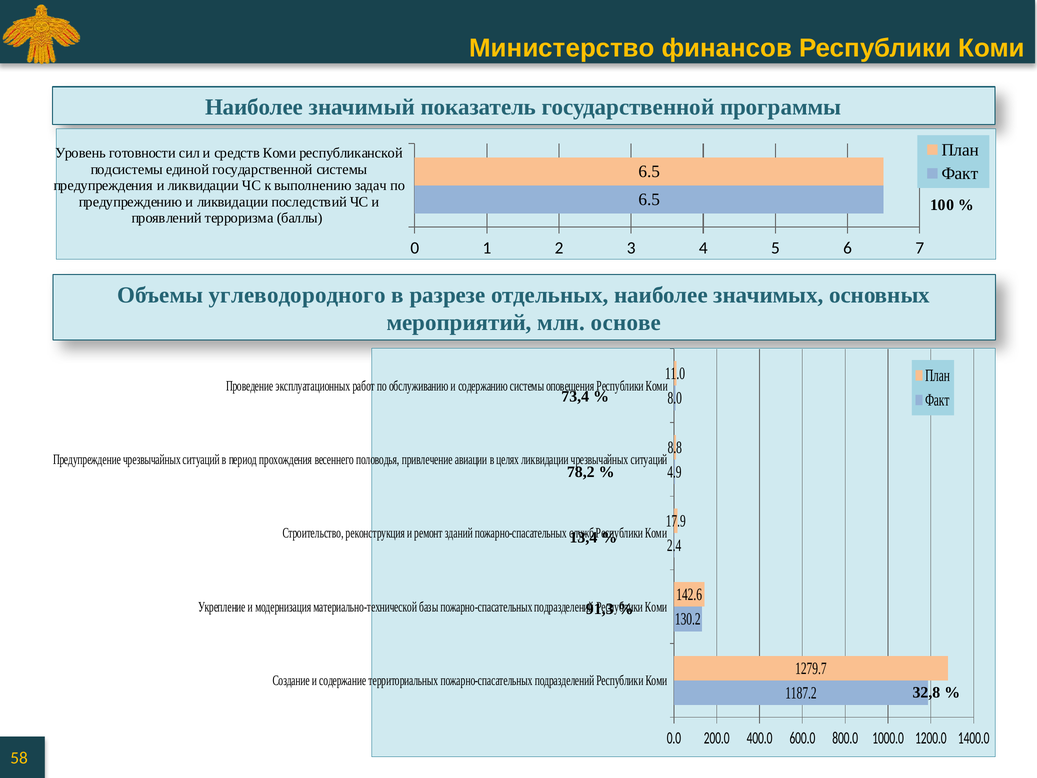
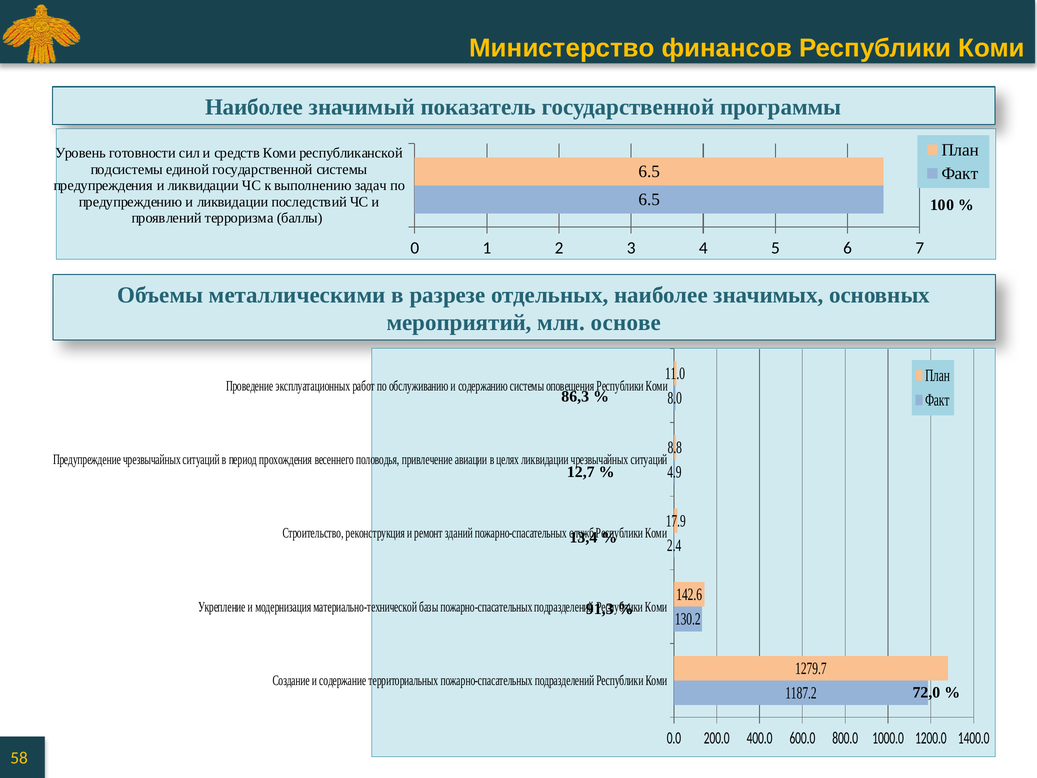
углеводородного: углеводородного -> металлическими
73,4: 73,4 -> 86,3
78,2: 78,2 -> 12,7
32,8: 32,8 -> 72,0
